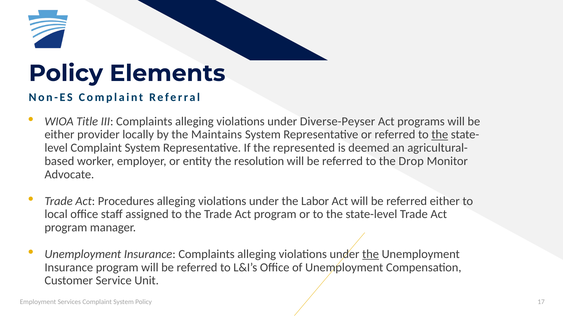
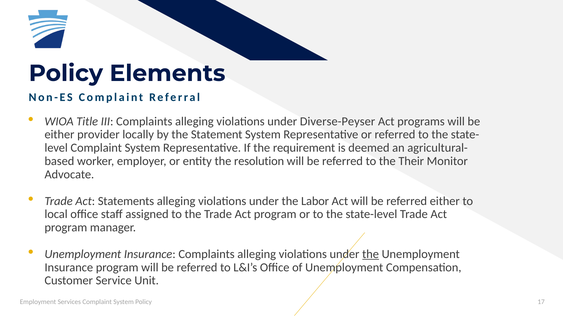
Maintains: Maintains -> Statement
the at (440, 135) underline: present -> none
represented: represented -> requirement
Drop: Drop -> Their
Procedures: Procedures -> Statements
